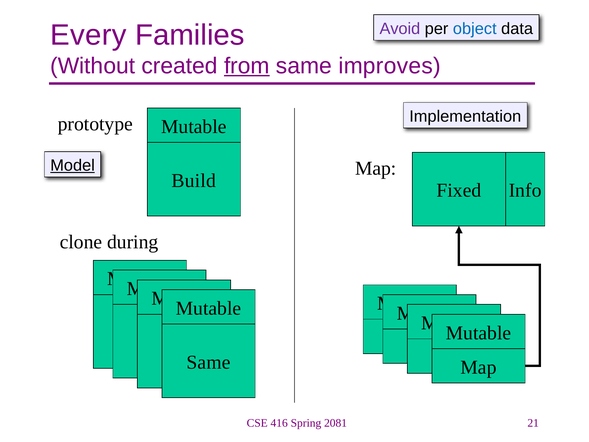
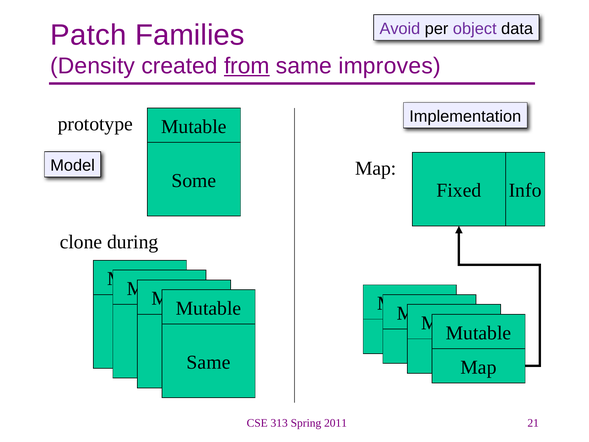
object colour: blue -> purple
Every: Every -> Patch
Without: Without -> Density
Model underline: present -> none
Build: Build -> Some
416: 416 -> 313
2081: 2081 -> 2011
